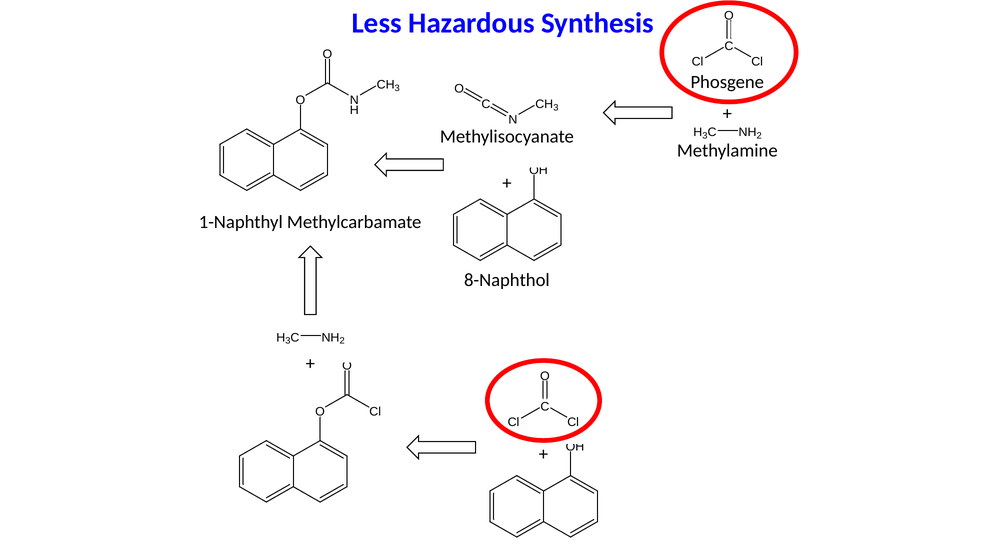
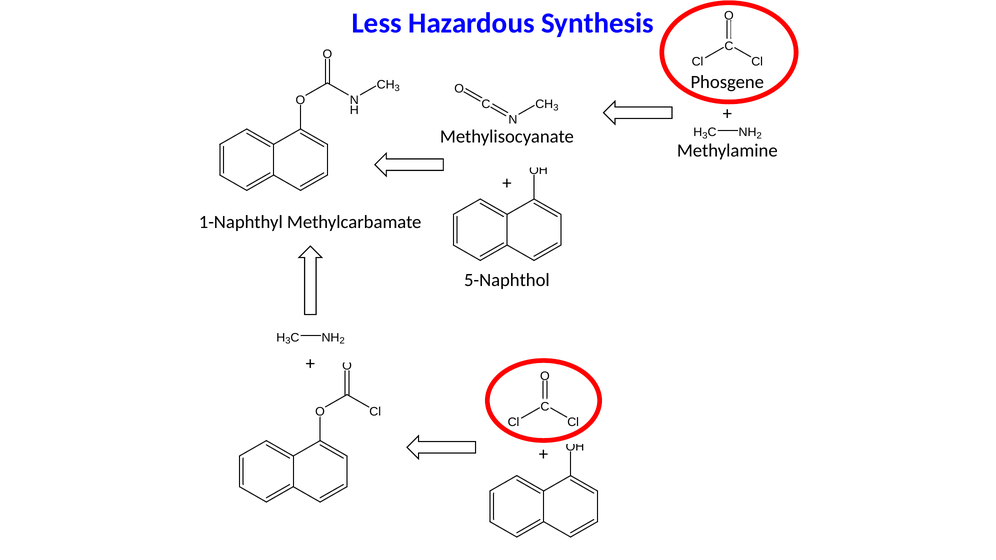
8-Naphthol: 8-Naphthol -> 5-Naphthol
